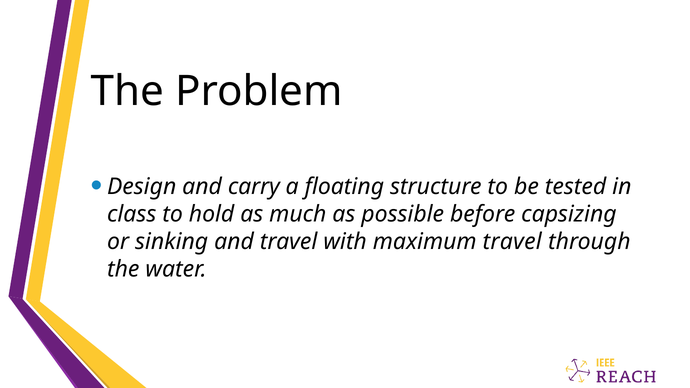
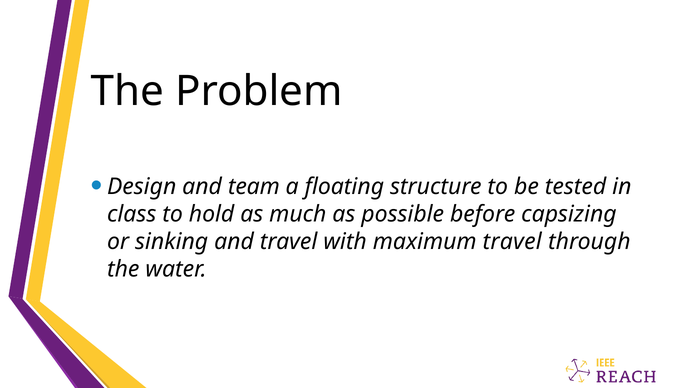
carry: carry -> team
